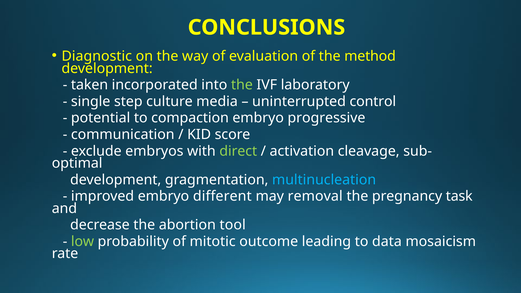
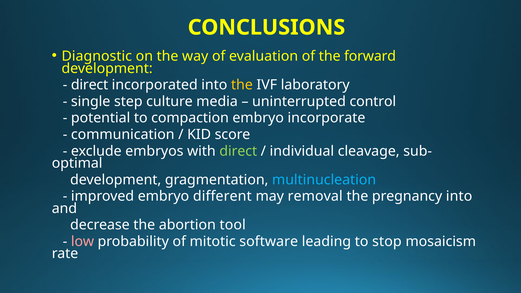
method: method -> forward
taken at (90, 85): taken -> direct
the at (242, 85) colour: light green -> yellow
progressive: progressive -> incorporate
activation: activation -> individual
pregnancy task: task -> into
low colour: light green -> pink
outcome: outcome -> software
data: data -> stop
